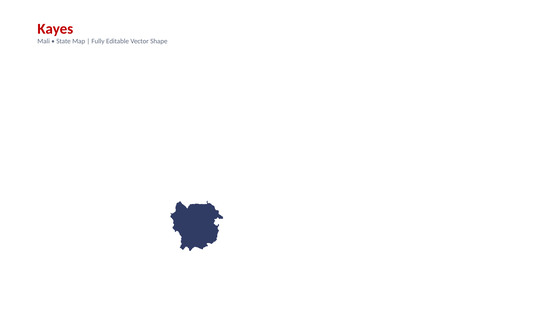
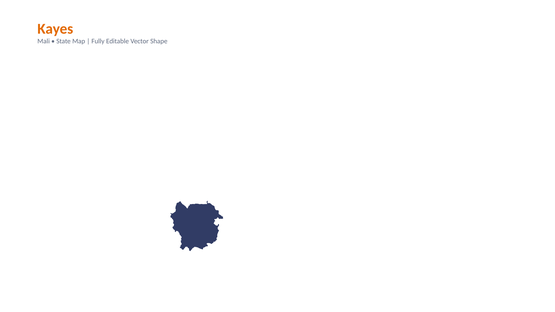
Kayes colour: red -> orange
